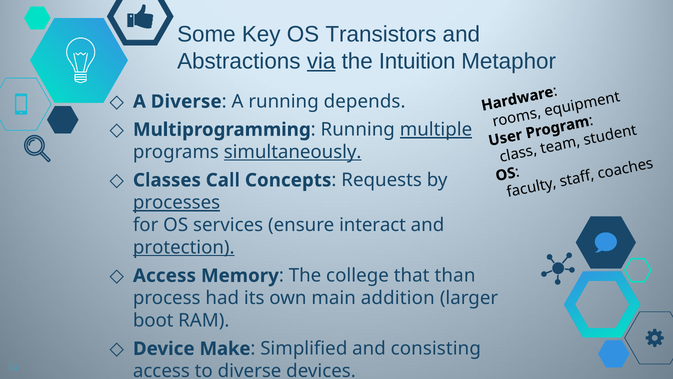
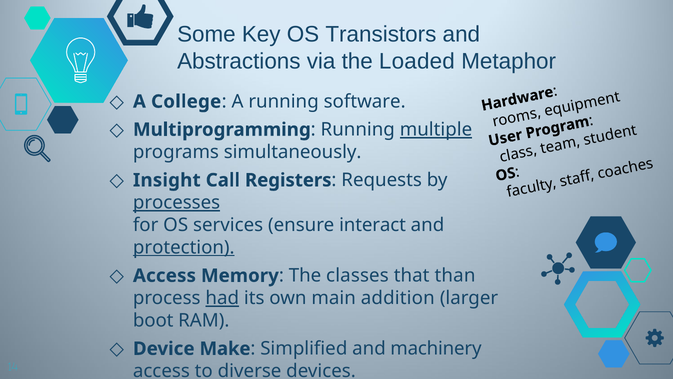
via underline: present -> none
Intuition: Intuition -> Loaded
A Diverse: Diverse -> College
depends: depends -> software
simultaneously at (293, 152) underline: present -> none
Classes: Classes -> Insight
Concepts: Concepts -> Registers
college: college -> classes
had underline: none -> present
consisting: consisting -> machinery
